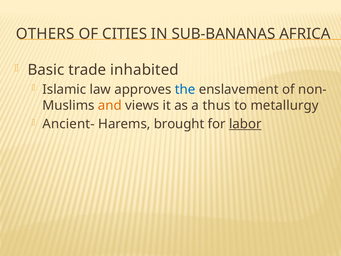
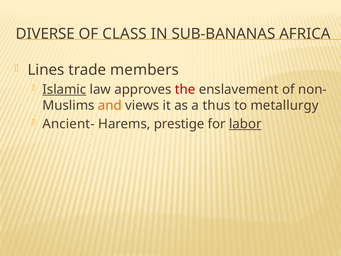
OTHERS: OTHERS -> DIVERSE
CITIES: CITIES -> CLASS
Basic: Basic -> Lines
inhabited: inhabited -> members
Islamic underline: none -> present
the colour: blue -> red
brought: brought -> prestige
